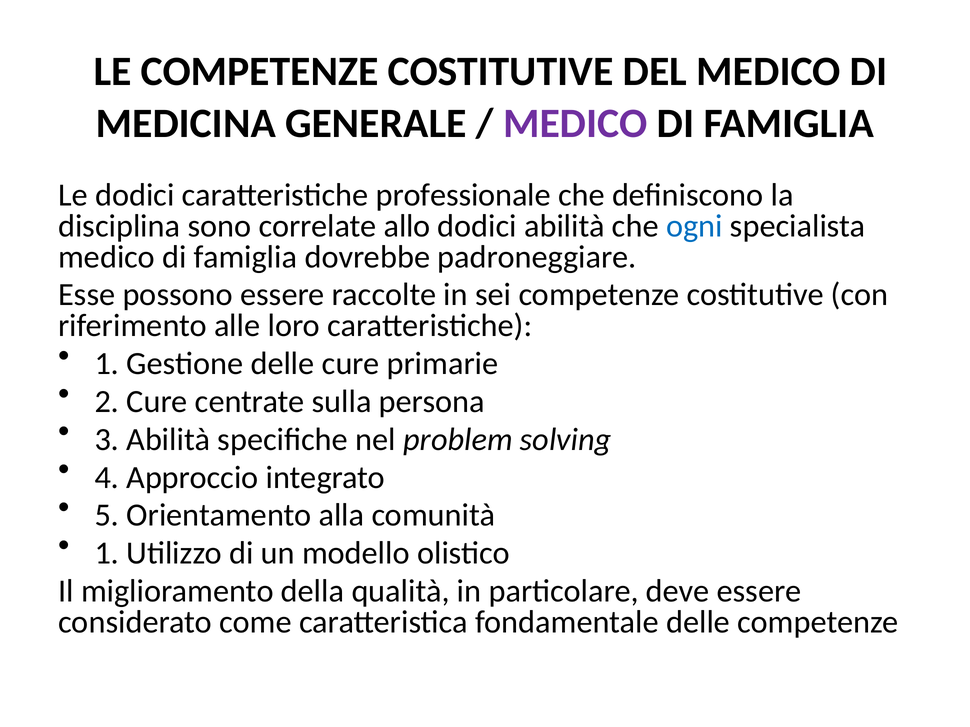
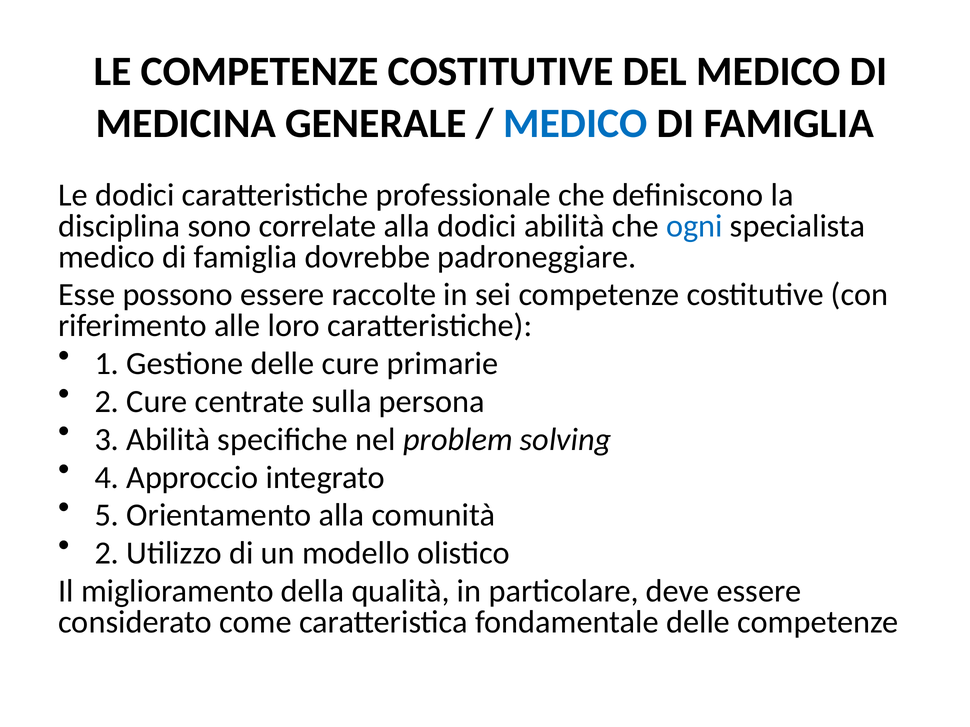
MEDICO at (575, 123) colour: purple -> blue
correlate allo: allo -> alla
1 at (107, 554): 1 -> 2
